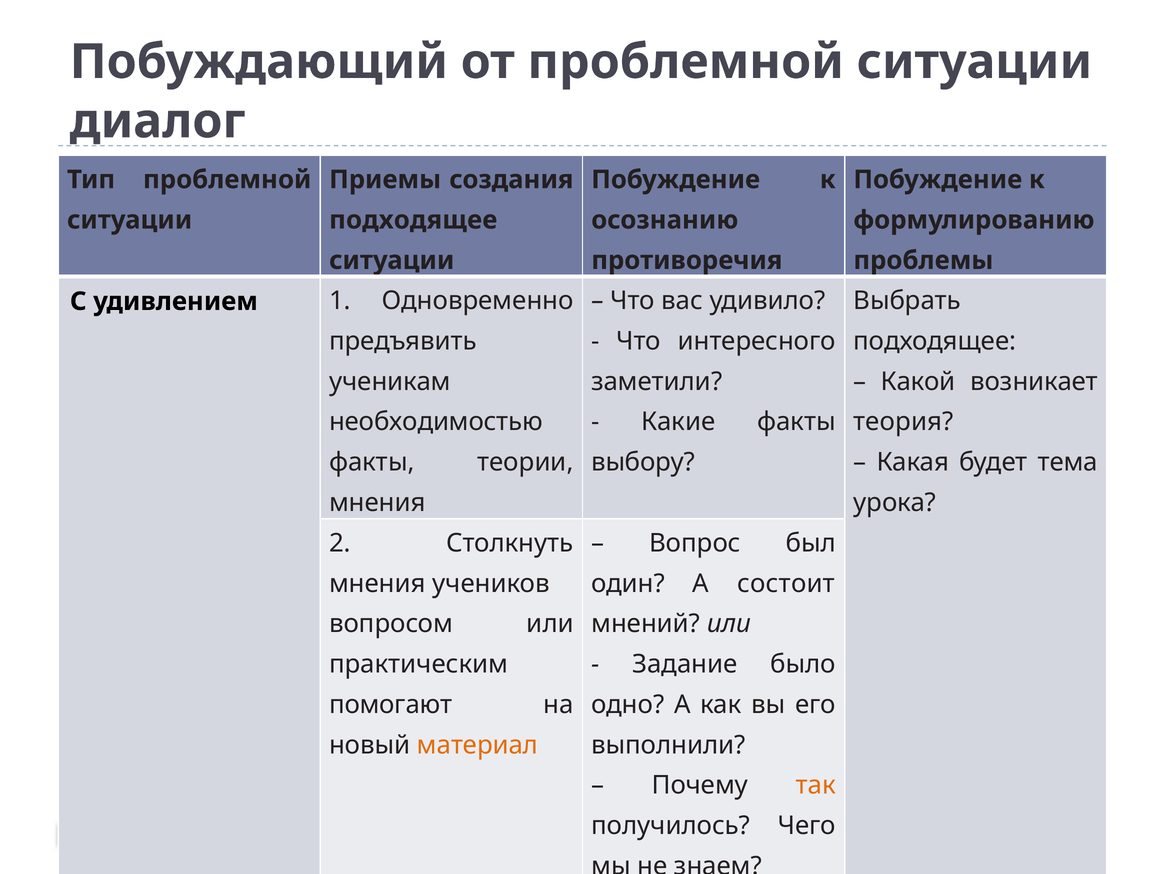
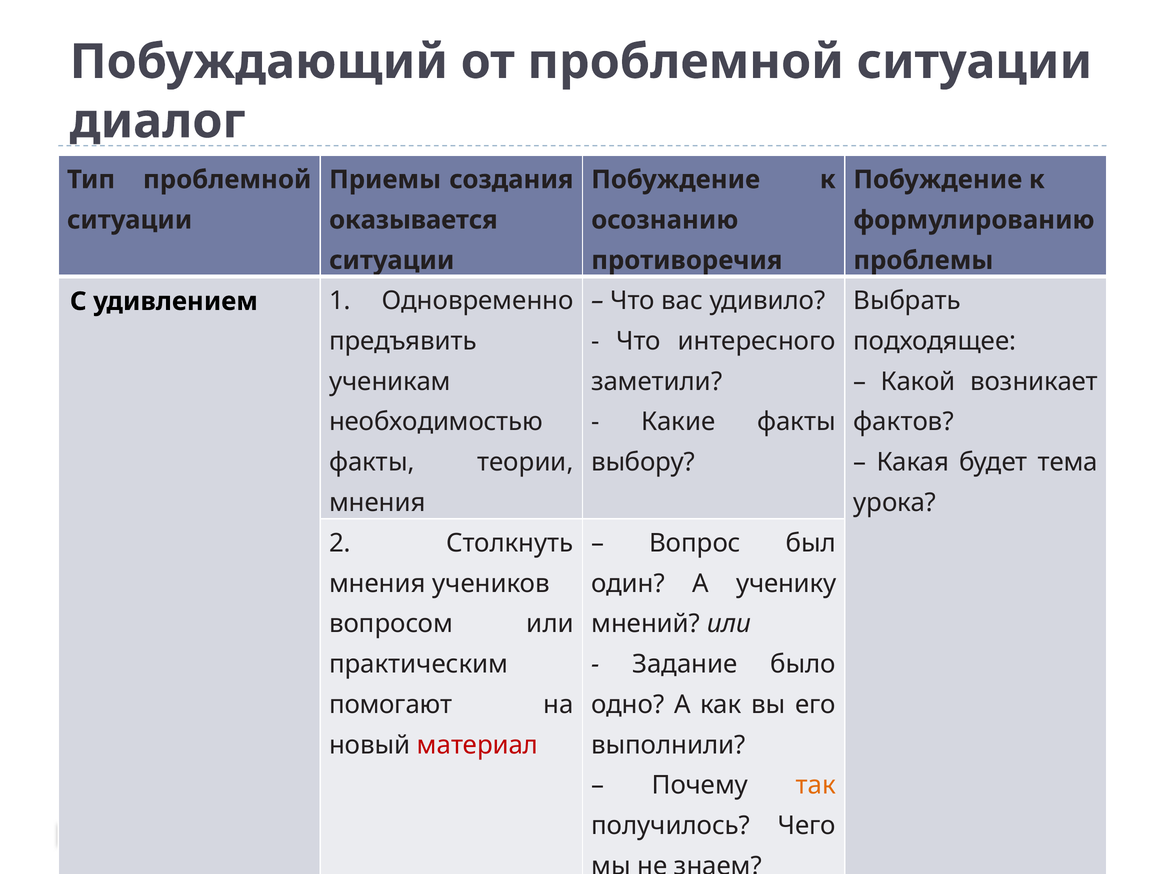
подходящее at (413, 220): подходящее -> оказывается
теория: теория -> фактов
состоит: состоит -> ученику
материал colour: orange -> red
